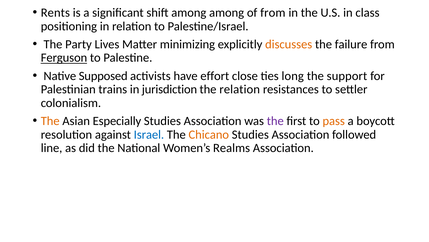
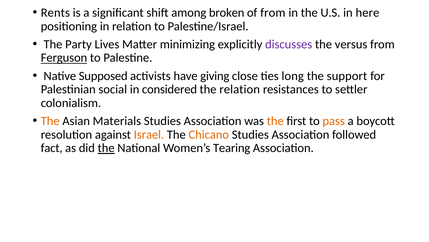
among among: among -> broken
class: class -> here
discusses colour: orange -> purple
failure: failure -> versus
effort: effort -> giving
trains: trains -> social
jurisdiction: jurisdiction -> considered
Especially: Especially -> Materials
the at (275, 121) colour: purple -> orange
Israel colour: blue -> orange
line: line -> fact
the at (106, 148) underline: none -> present
Realms: Realms -> Tearing
